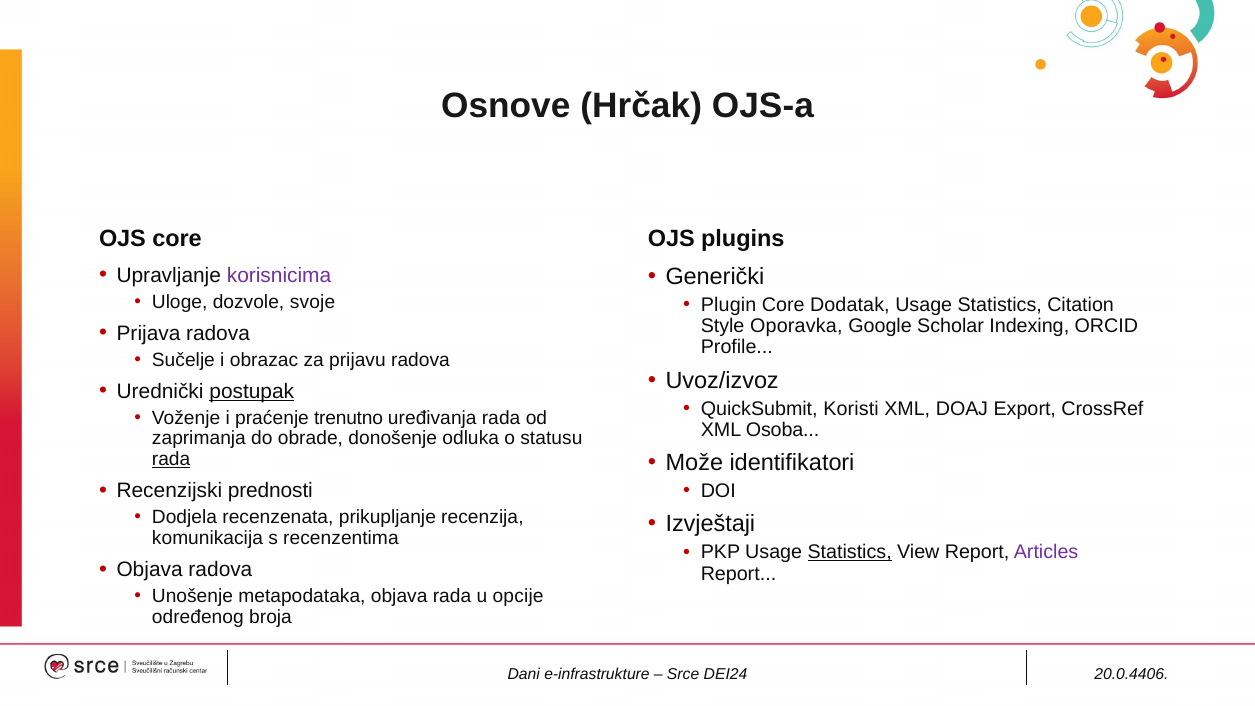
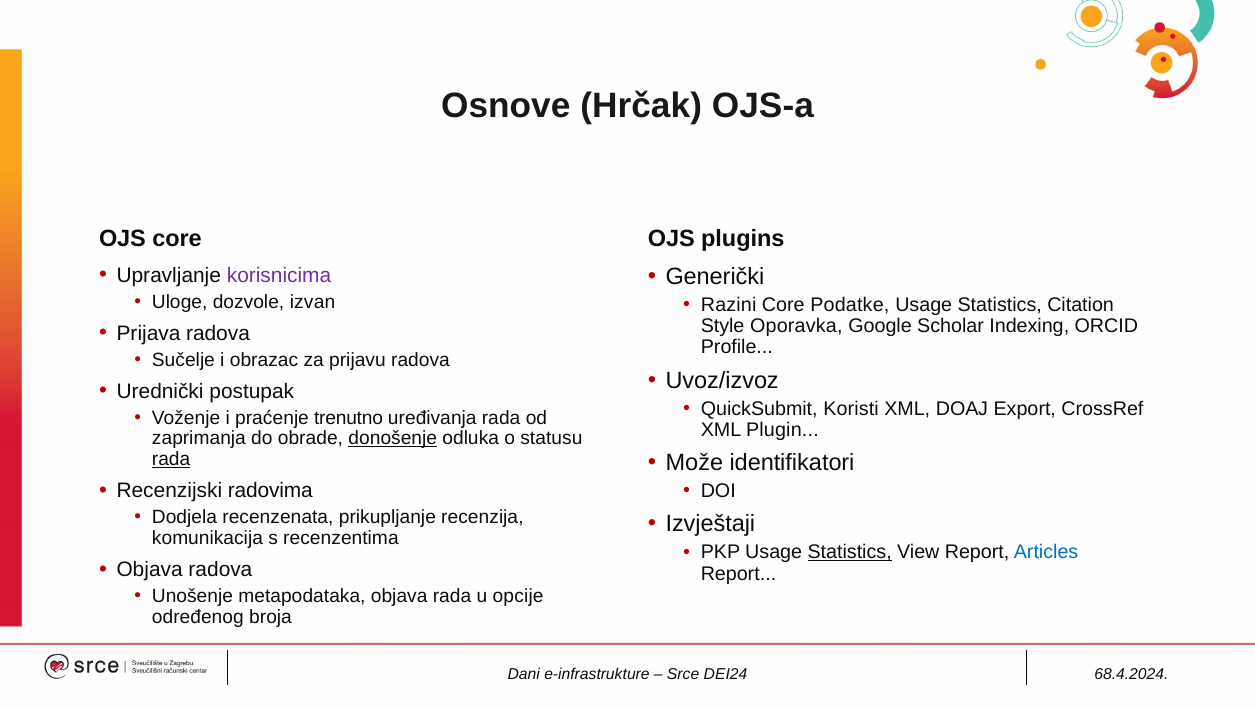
svoje: svoje -> izvan
Plugin: Plugin -> Razini
Dodatak: Dodatak -> Podatke
postupak underline: present -> none
Osoba: Osoba -> Plugin
donošenje underline: none -> present
prednosti: prednosti -> radovima
Articles colour: purple -> blue
20.0.4406: 20.0.4406 -> 68.4.2024
